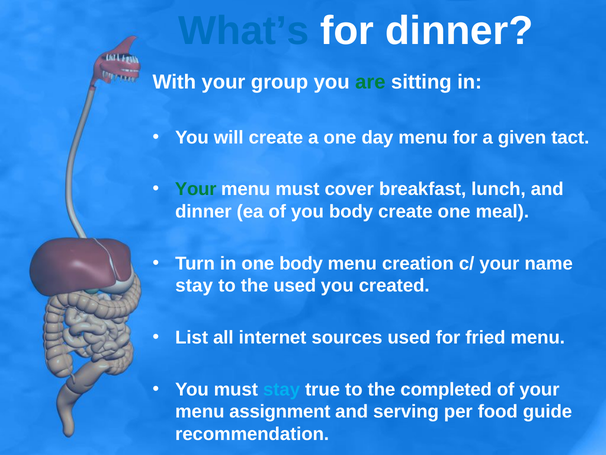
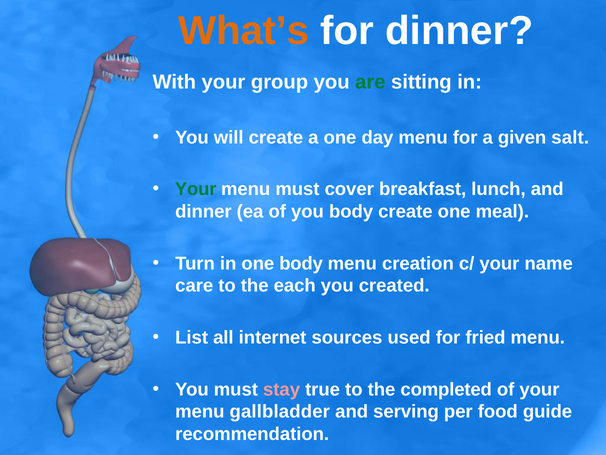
What’s colour: blue -> orange
tact: tact -> salt
stay at (194, 285): stay -> care
the used: used -> each
stay at (282, 389) colour: light blue -> pink
assignment: assignment -> gallbladder
